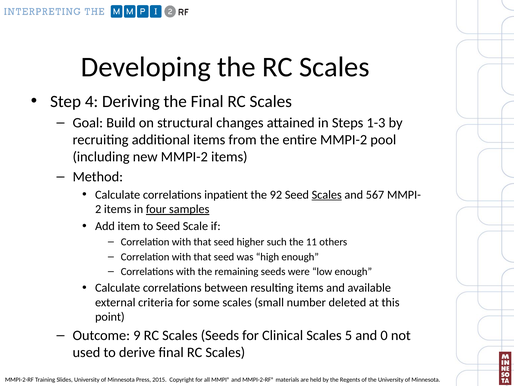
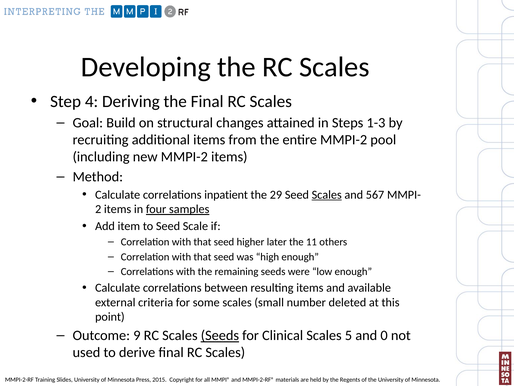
92: 92 -> 29
such: such -> later
Seeds at (220, 335) underline: none -> present
